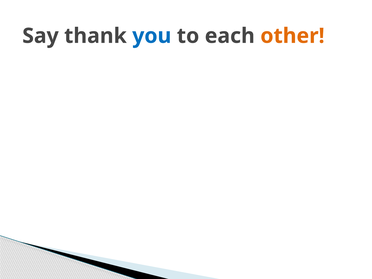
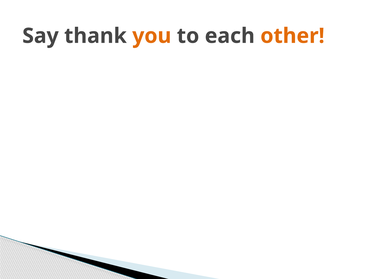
you colour: blue -> orange
